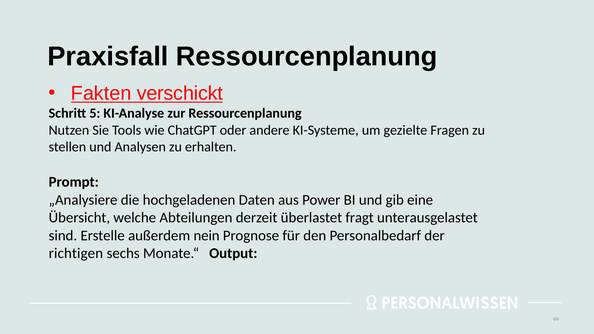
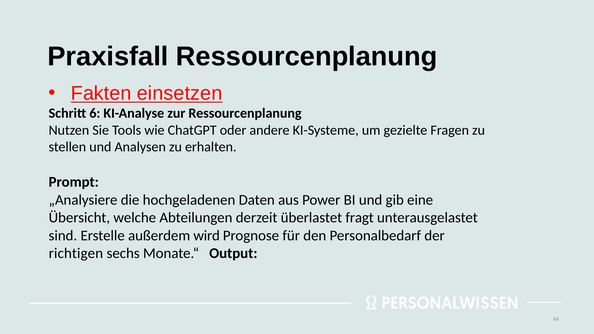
verschickt: verschickt -> einsetzen
5: 5 -> 6
nein: nein -> wird
